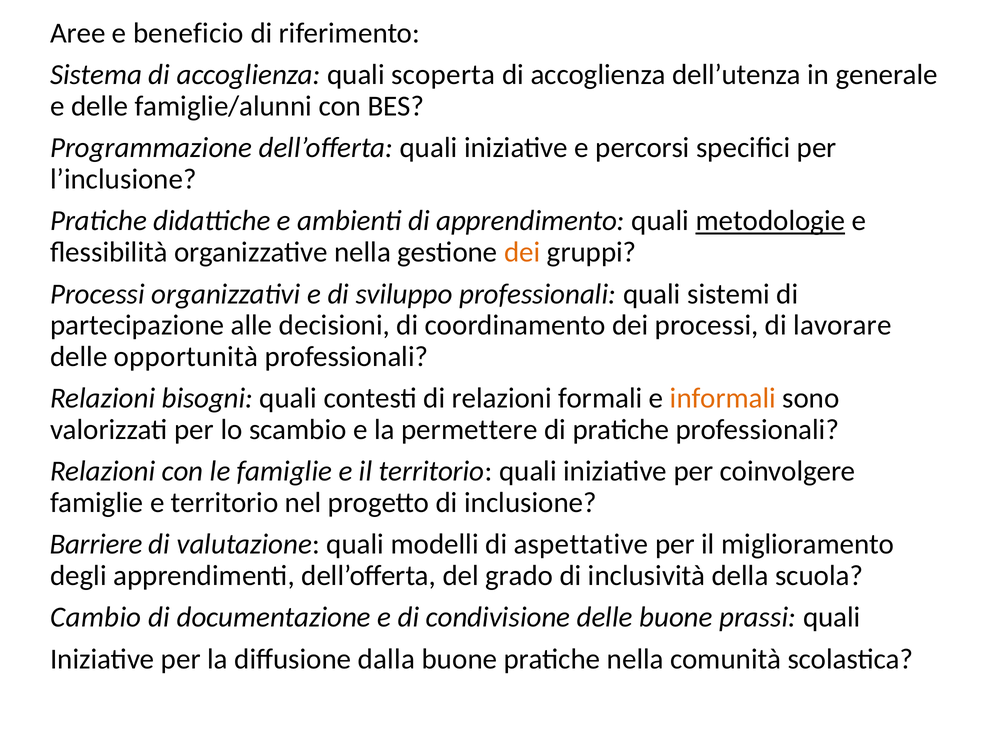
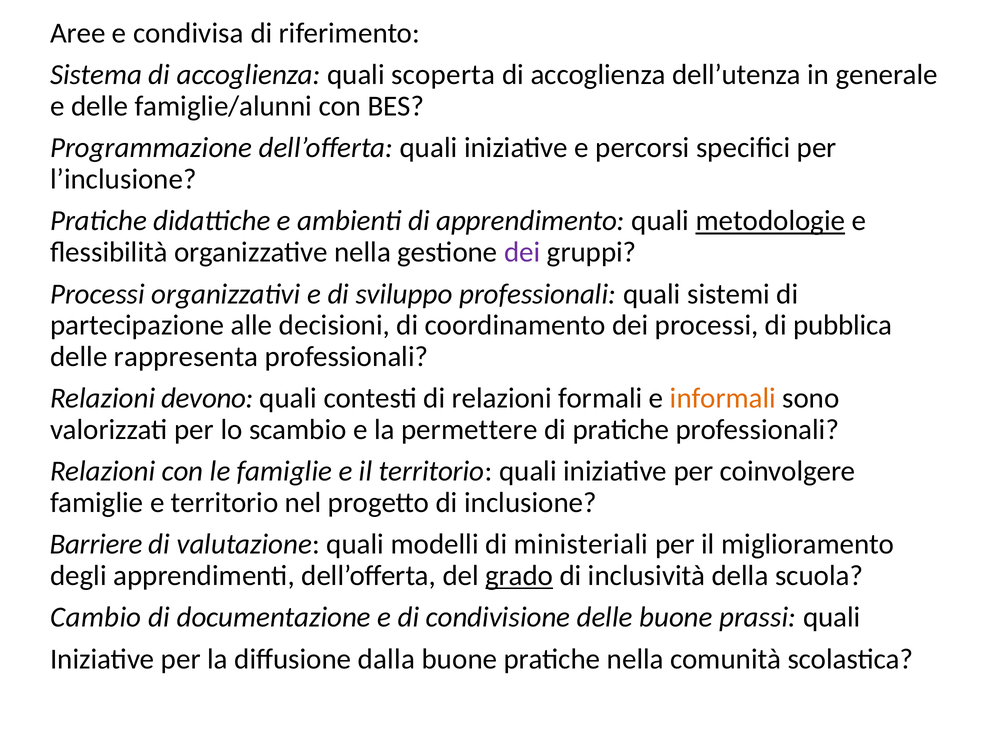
beneficio: beneficio -> condivisa
dei at (522, 252) colour: orange -> purple
lavorare: lavorare -> pubblica
opportunità: opportunità -> rappresenta
bisogni: bisogni -> devono
aspettative: aspettative -> ministeriali
grado underline: none -> present
